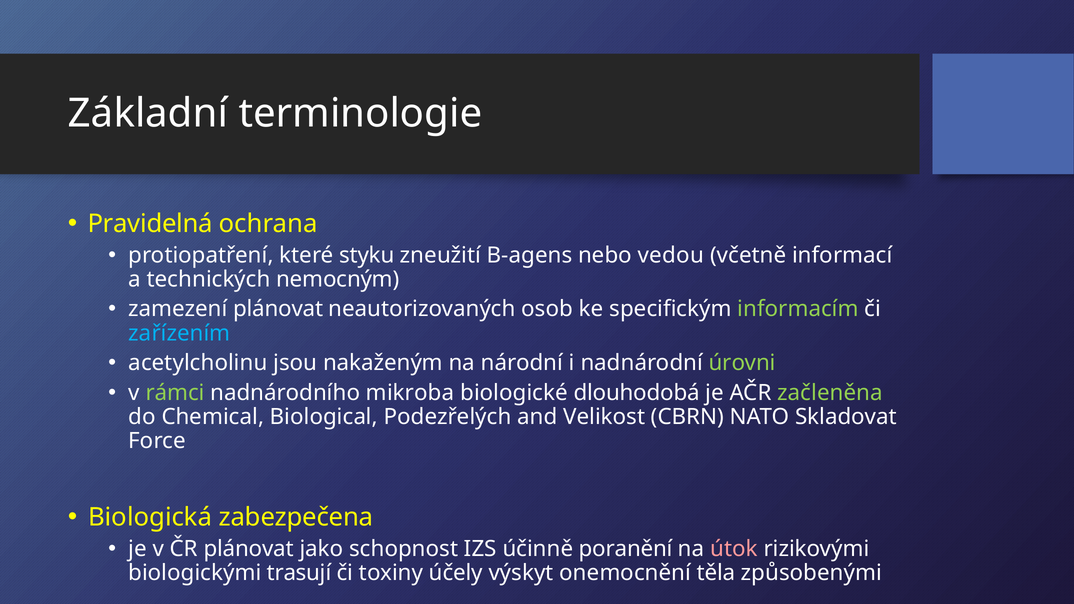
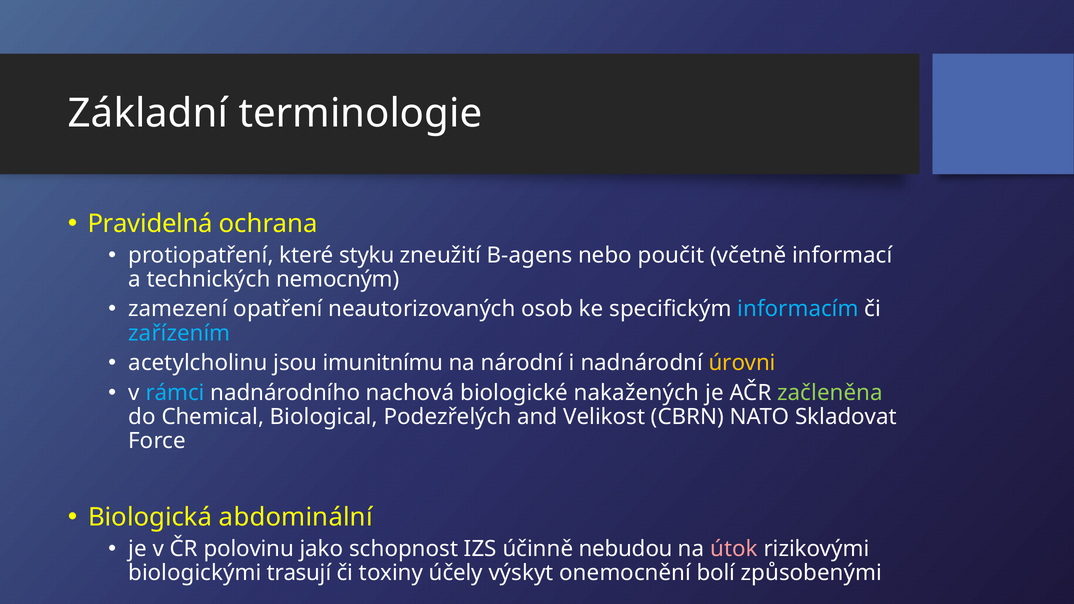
vedou: vedou -> poučit
zamezení plánovat: plánovat -> opatření
informacím colour: light green -> light blue
nakaženým: nakaženým -> imunitnímu
úrovni colour: light green -> yellow
rámci colour: light green -> light blue
mikroba: mikroba -> nachová
dlouhodobá: dlouhodobá -> nakažených
zabezpečena: zabezpečena -> abdominální
ČR plánovat: plánovat -> polovinu
poranění: poranění -> nebudou
těla: těla -> bolí
